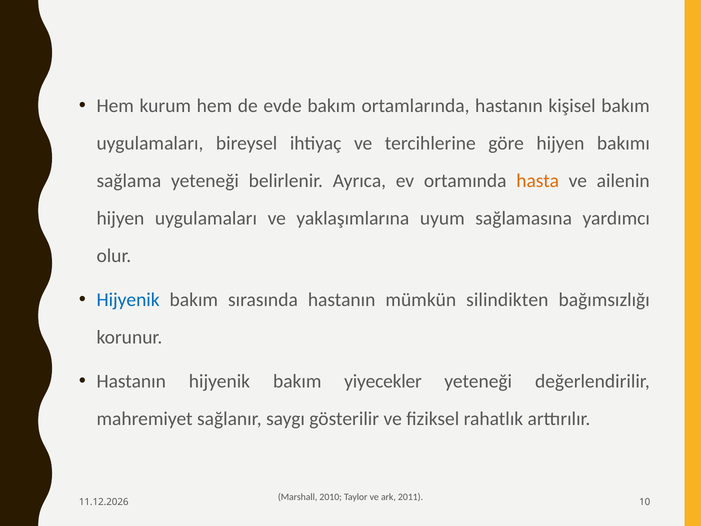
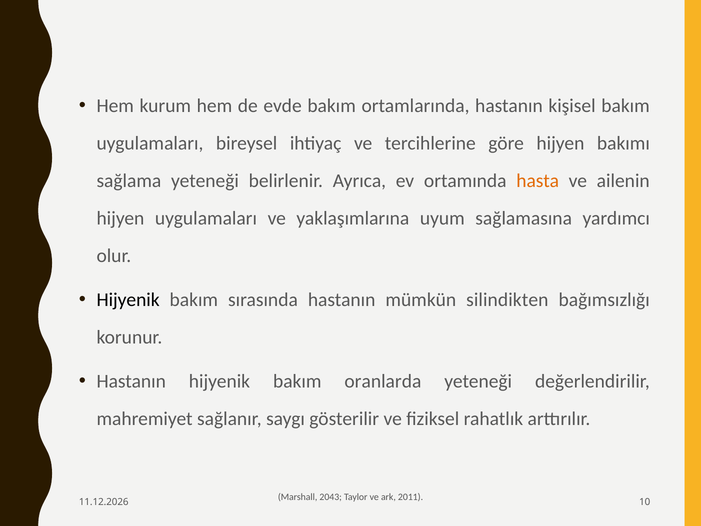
Hijyenik at (128, 300) colour: blue -> black
yiyecekler: yiyecekler -> oranlarda
2010: 2010 -> 2043
